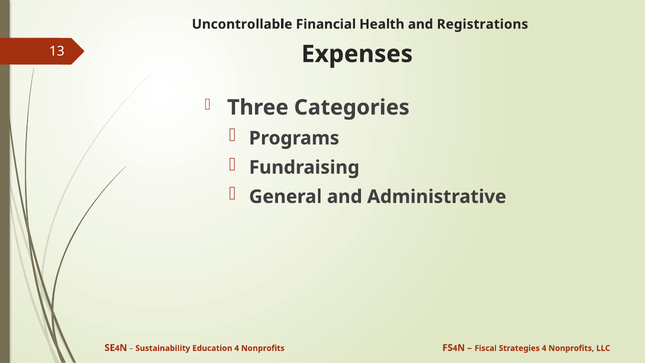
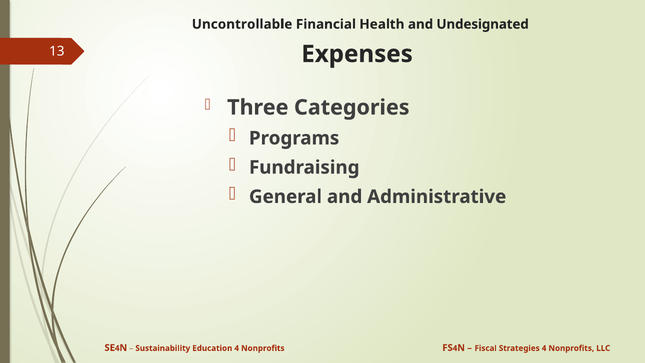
Registrations: Registrations -> Undesignated
